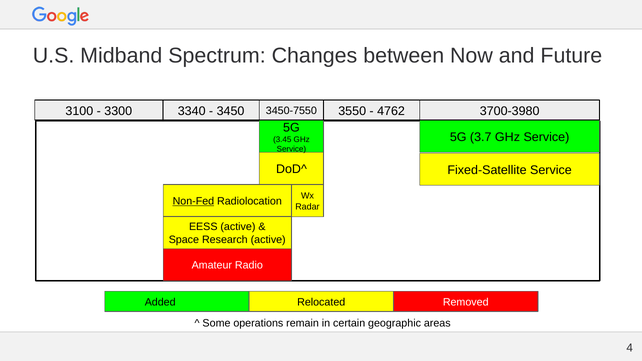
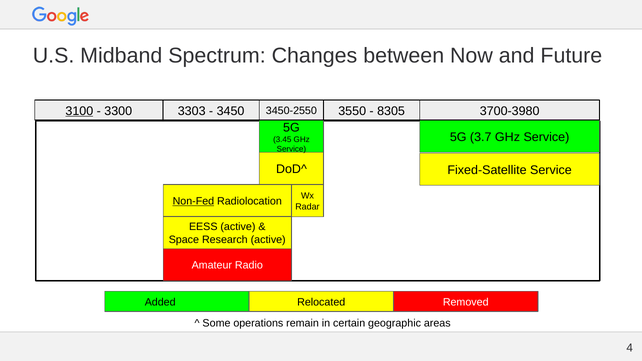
3100 underline: none -> present
3340: 3340 -> 3303
3450-7550: 3450-7550 -> 3450-2550
4762: 4762 -> 8305
